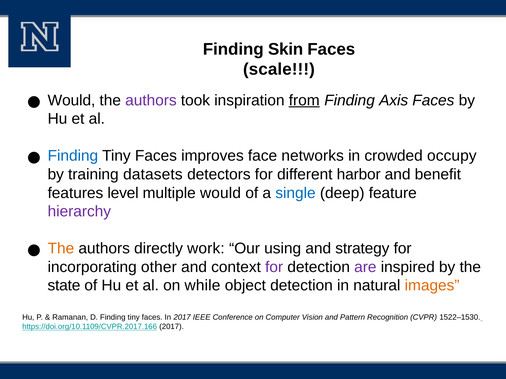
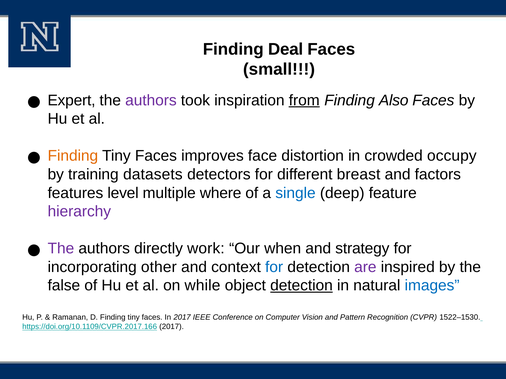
Skin: Skin -> Deal
scale: scale -> small
Would at (71, 100): Would -> Expert
Axis: Axis -> Also
Finding at (73, 156) colour: blue -> orange
networks: networks -> distortion
harbor: harbor -> breast
benefit: benefit -> factors
multiple would: would -> where
The at (61, 249) colour: orange -> purple
using: using -> when
for at (274, 267) colour: purple -> blue
state: state -> false
detection at (301, 286) underline: none -> present
images colour: orange -> blue
